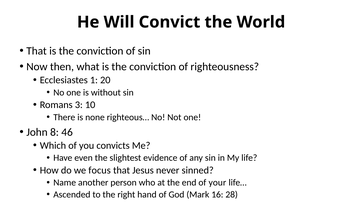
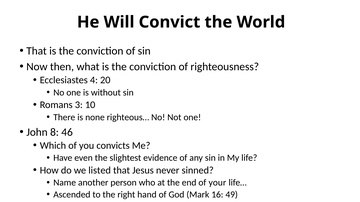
1: 1 -> 4
focus: focus -> listed
28: 28 -> 49
